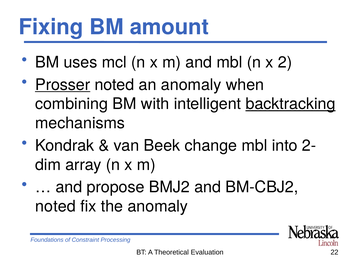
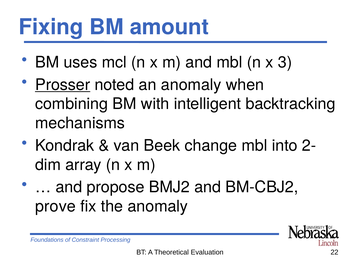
2: 2 -> 3
backtracking underline: present -> none
noted at (55, 206): noted -> prove
